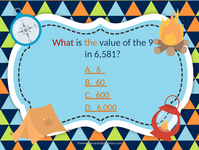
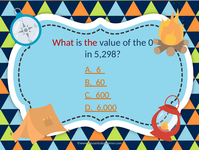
the at (91, 42) colour: orange -> red
9: 9 -> 0
6,581: 6,581 -> 5,298
